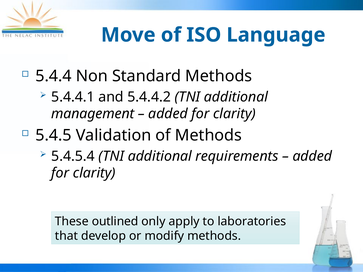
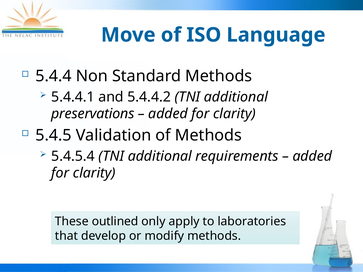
management: management -> preservations
